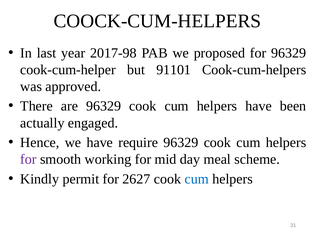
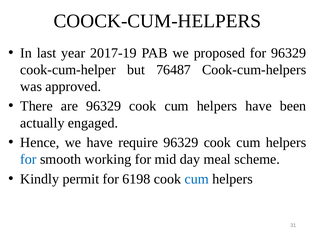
2017-98: 2017-98 -> 2017-19
91101: 91101 -> 76487
for at (28, 159) colour: purple -> blue
2627: 2627 -> 6198
